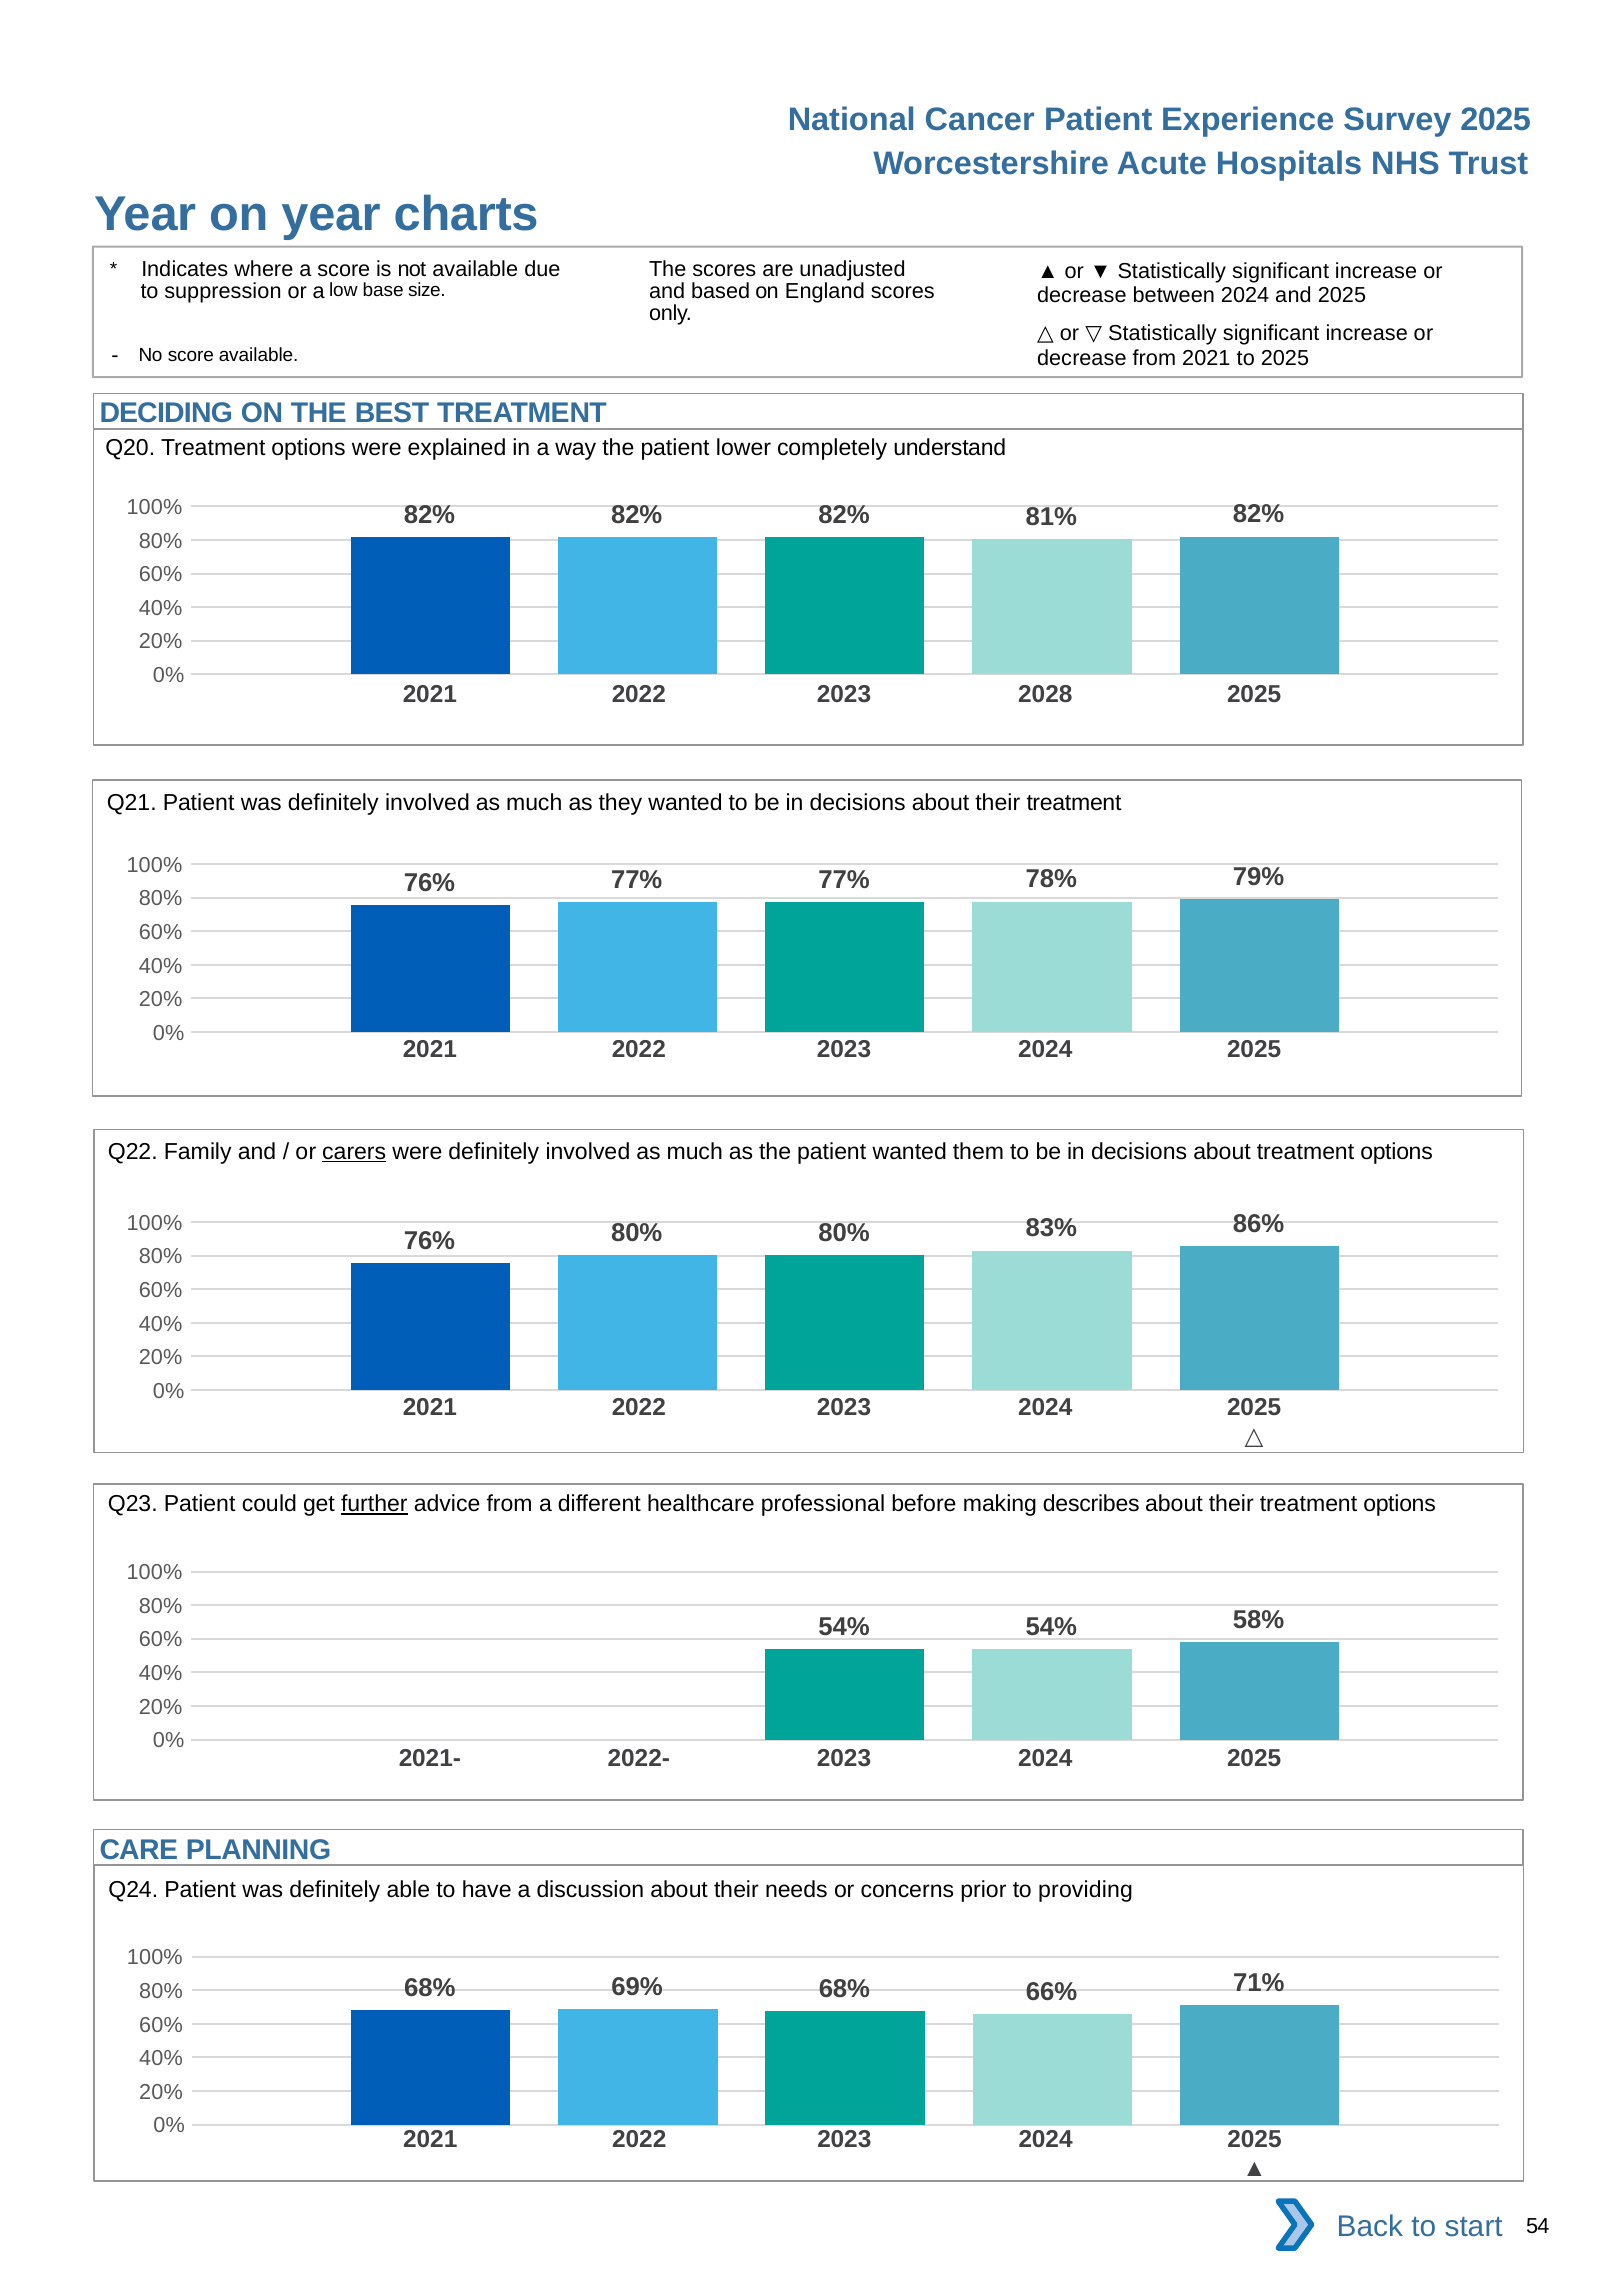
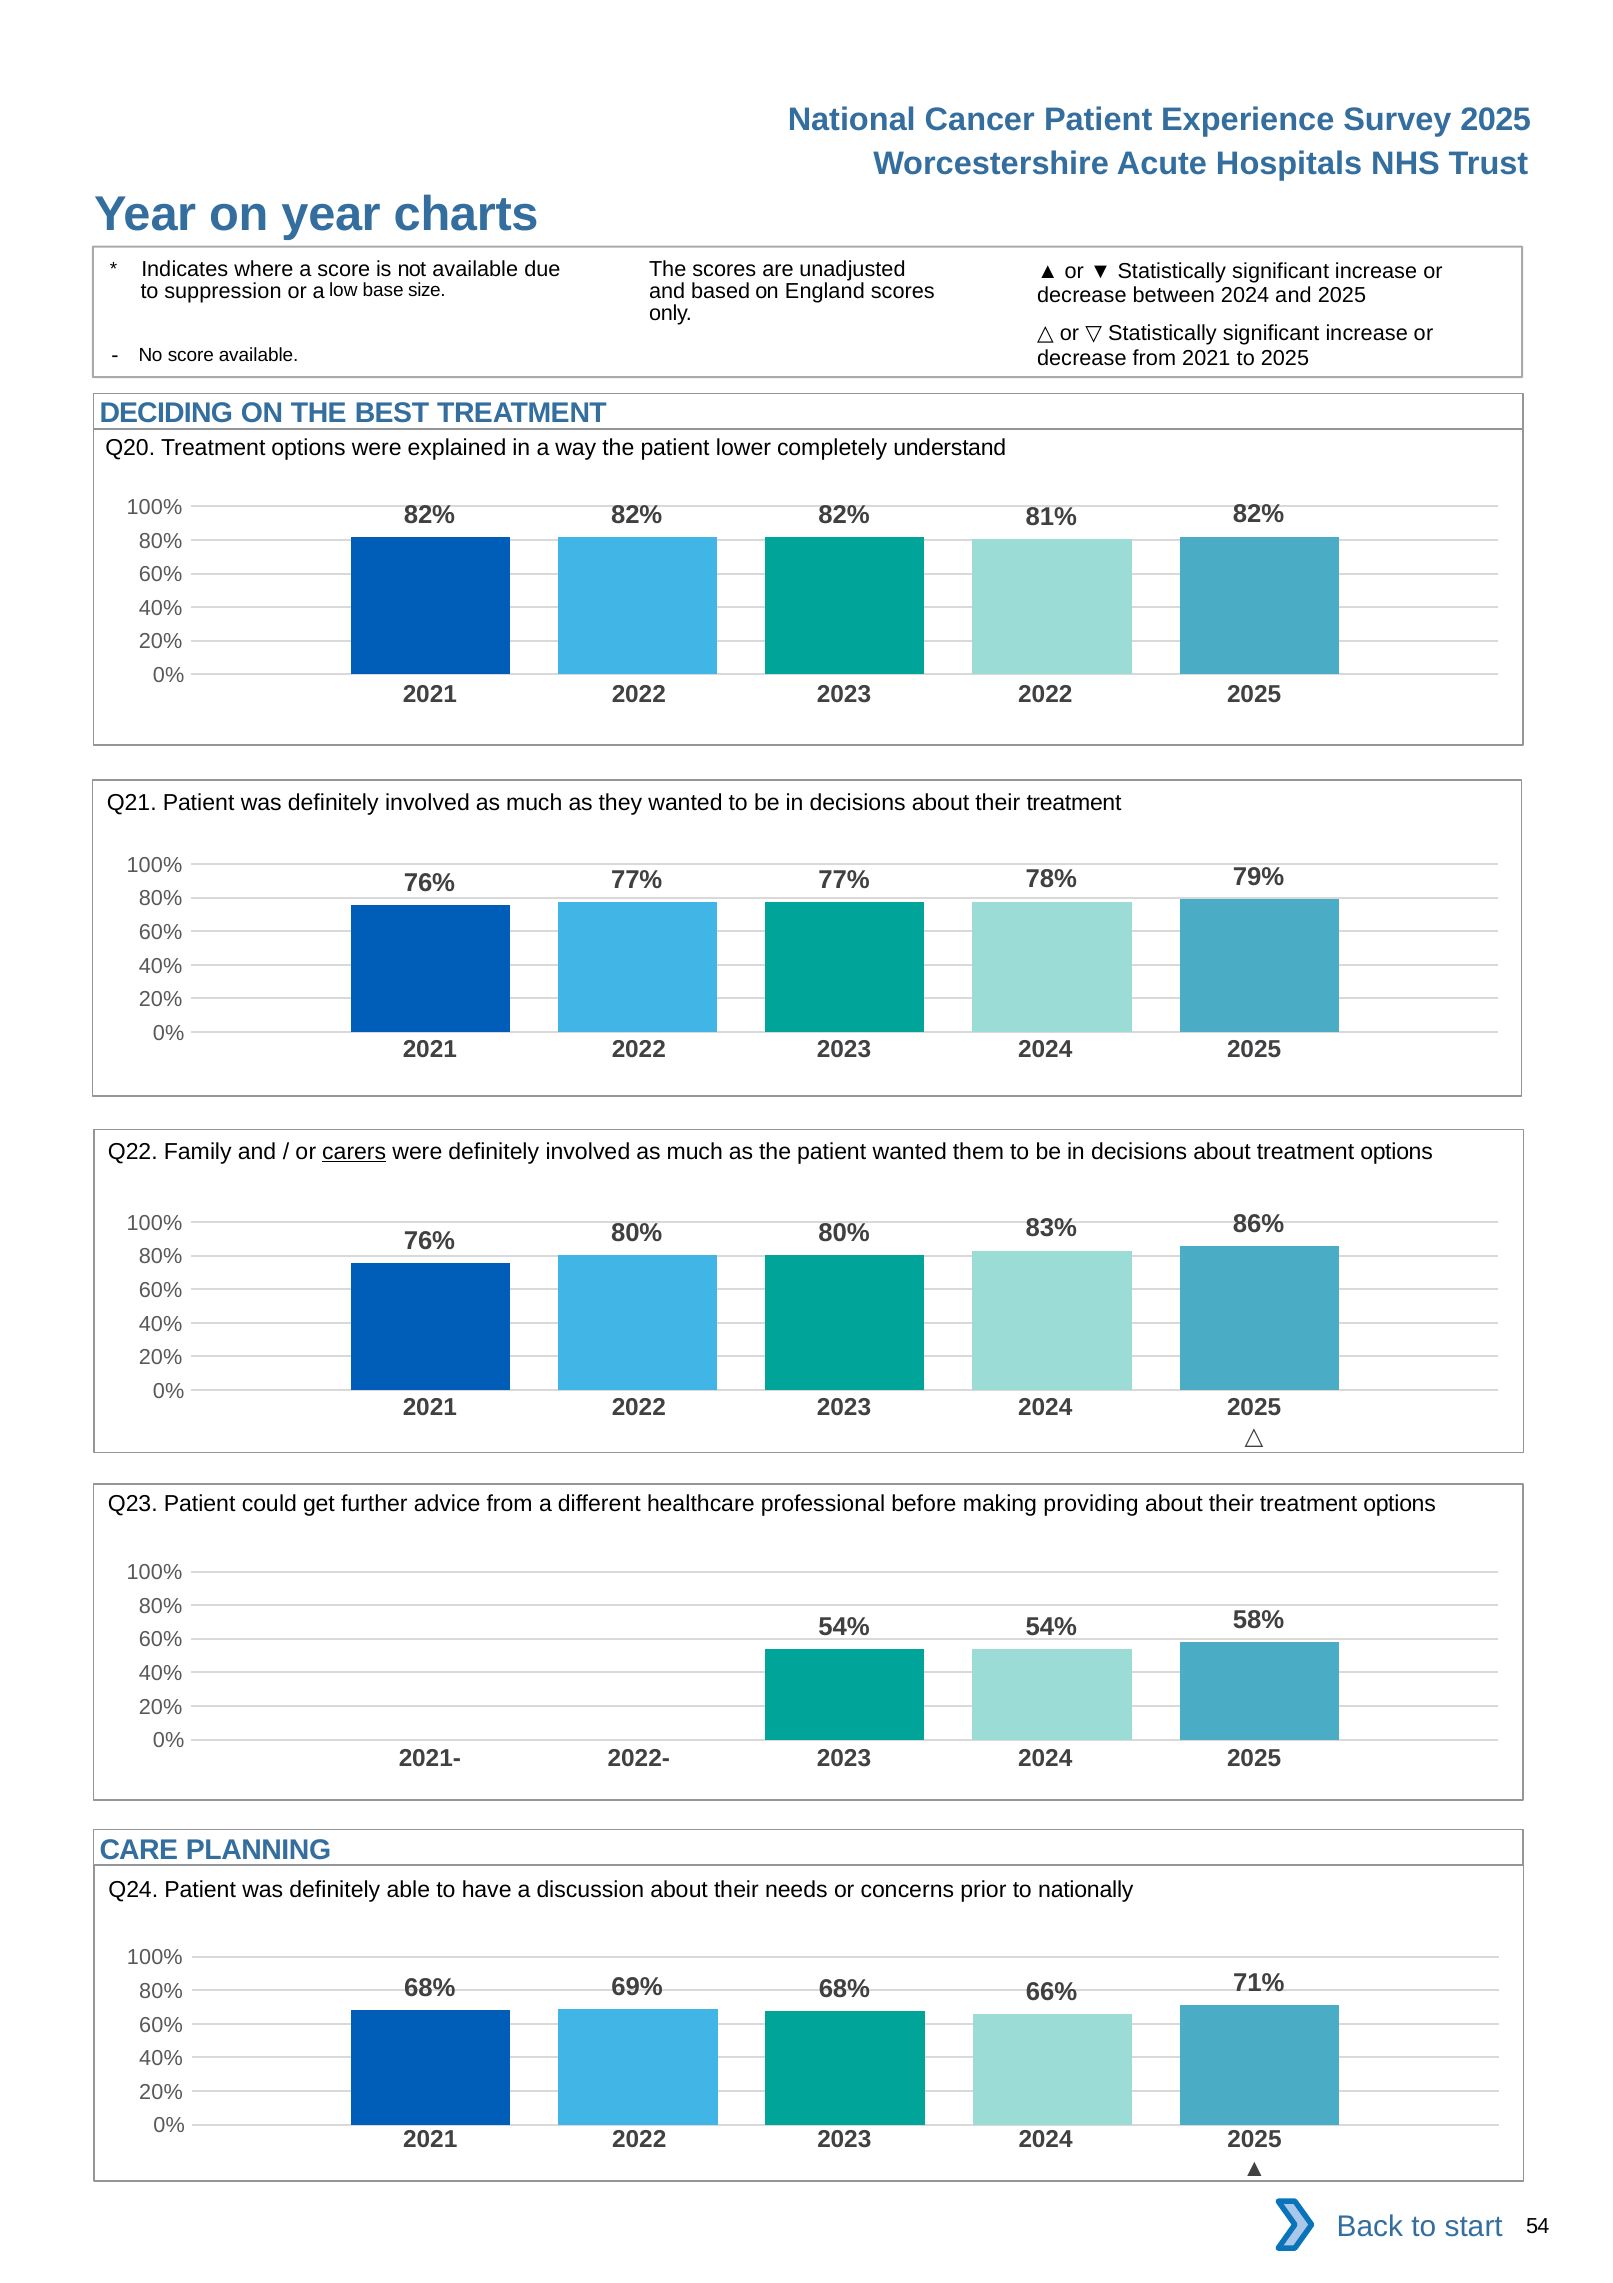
2023 2028: 2028 -> 2022
further underline: present -> none
describes: describes -> providing
providing: providing -> nationally
